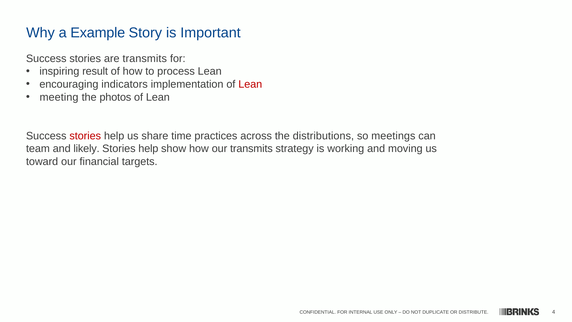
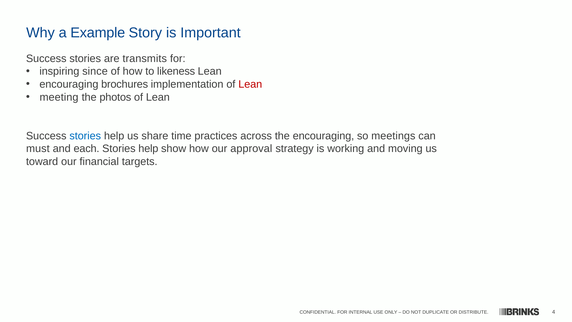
result: result -> since
process: process -> likeness
indicators: indicators -> brochures
stories at (85, 136) colour: red -> blue
the distributions: distributions -> encouraging
team: team -> must
likely: likely -> each
our transmits: transmits -> approval
